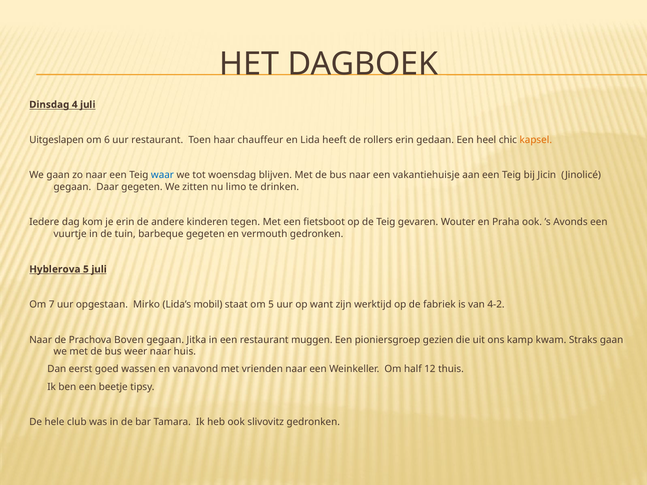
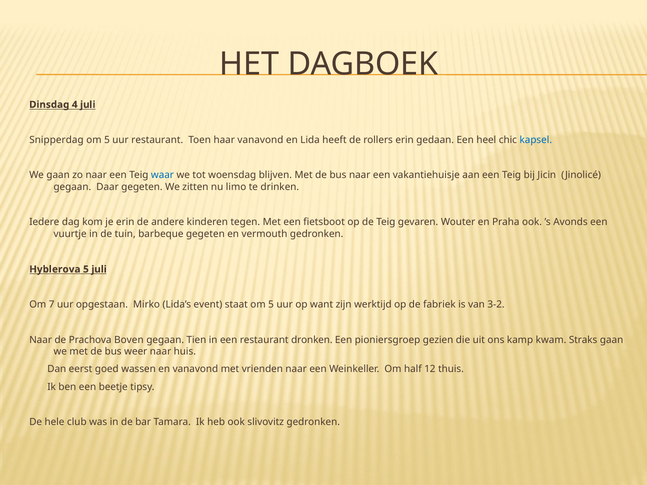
Uitgeslapen: Uitgeslapen -> Snipperdag
6 at (107, 140): 6 -> 5
haar chauffeur: chauffeur -> vanavond
kapsel colour: orange -> blue
mobil: mobil -> event
4-2: 4-2 -> 3-2
Jitka: Jitka -> Tien
muggen: muggen -> dronken
